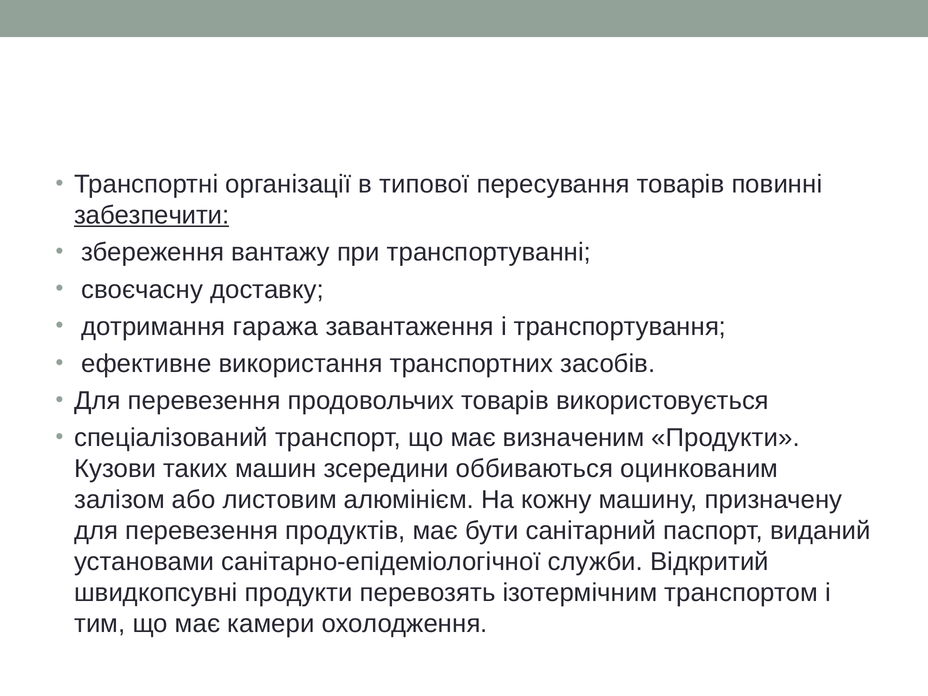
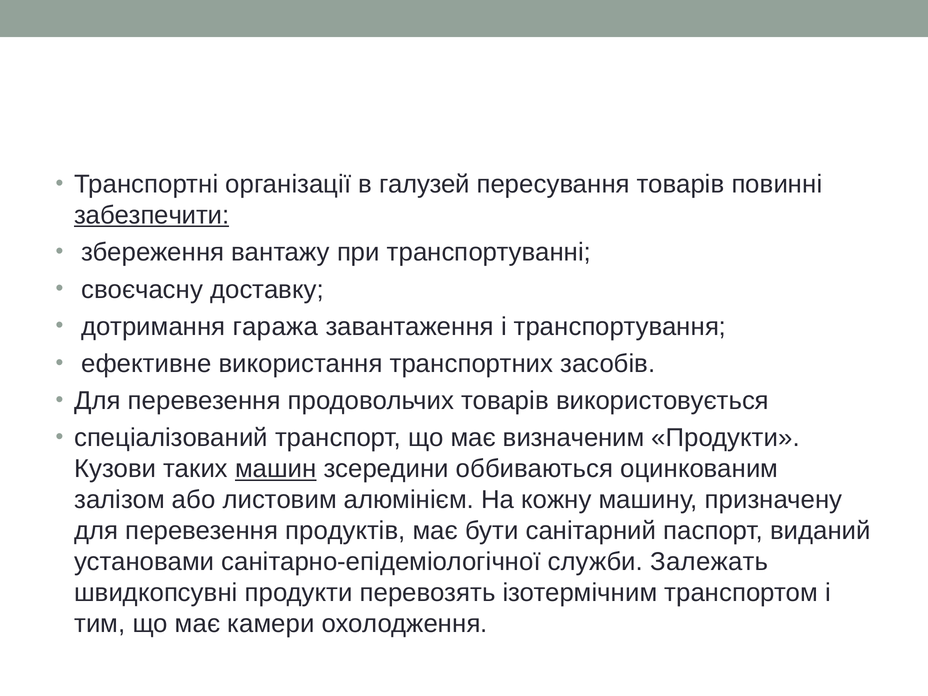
типової: типової -> галузей
машин underline: none -> present
Відкритий: Відкритий -> Залежать
